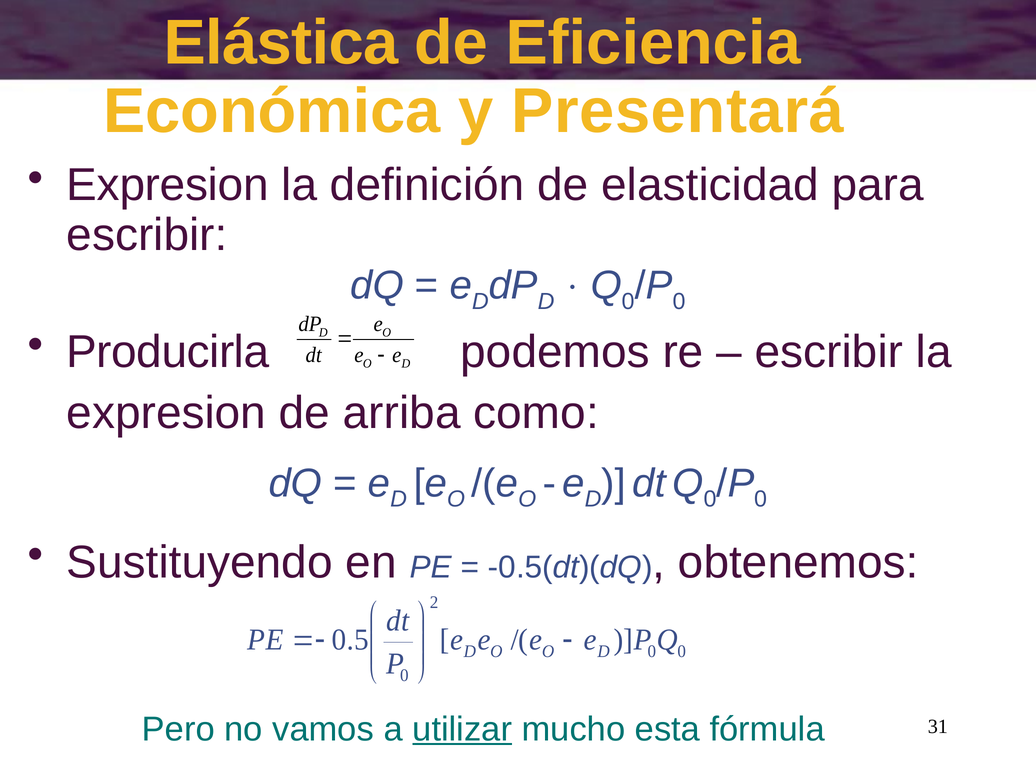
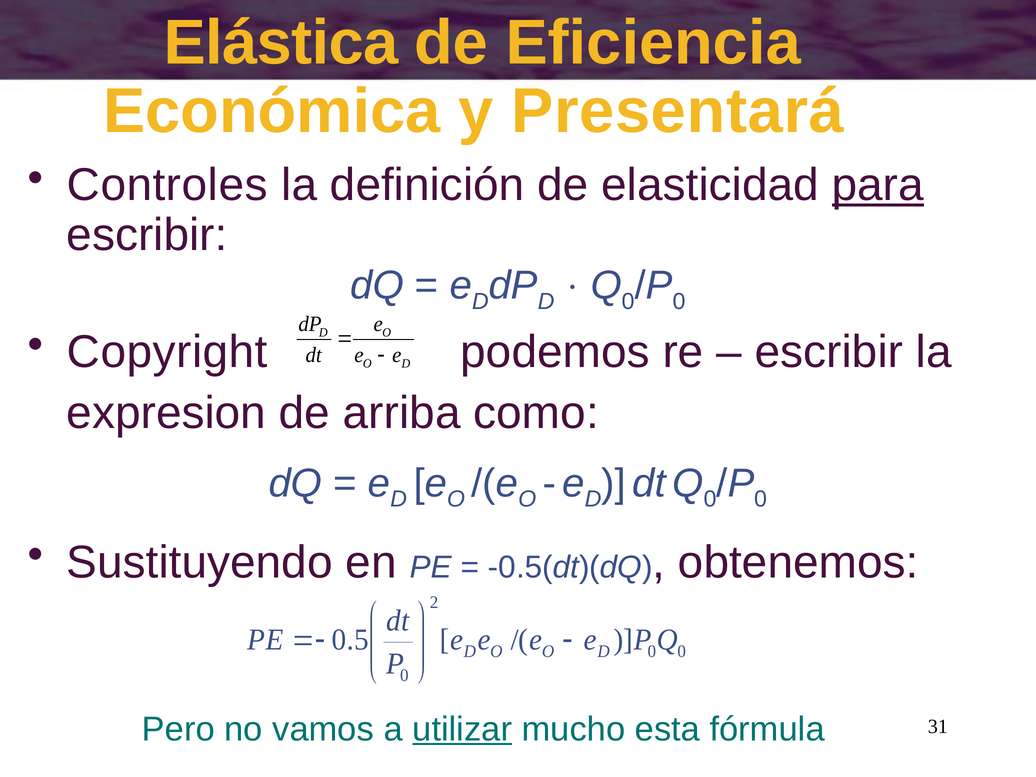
Expresion at (168, 185): Expresion -> Controles
para underline: none -> present
Producirla: Producirla -> Copyright
